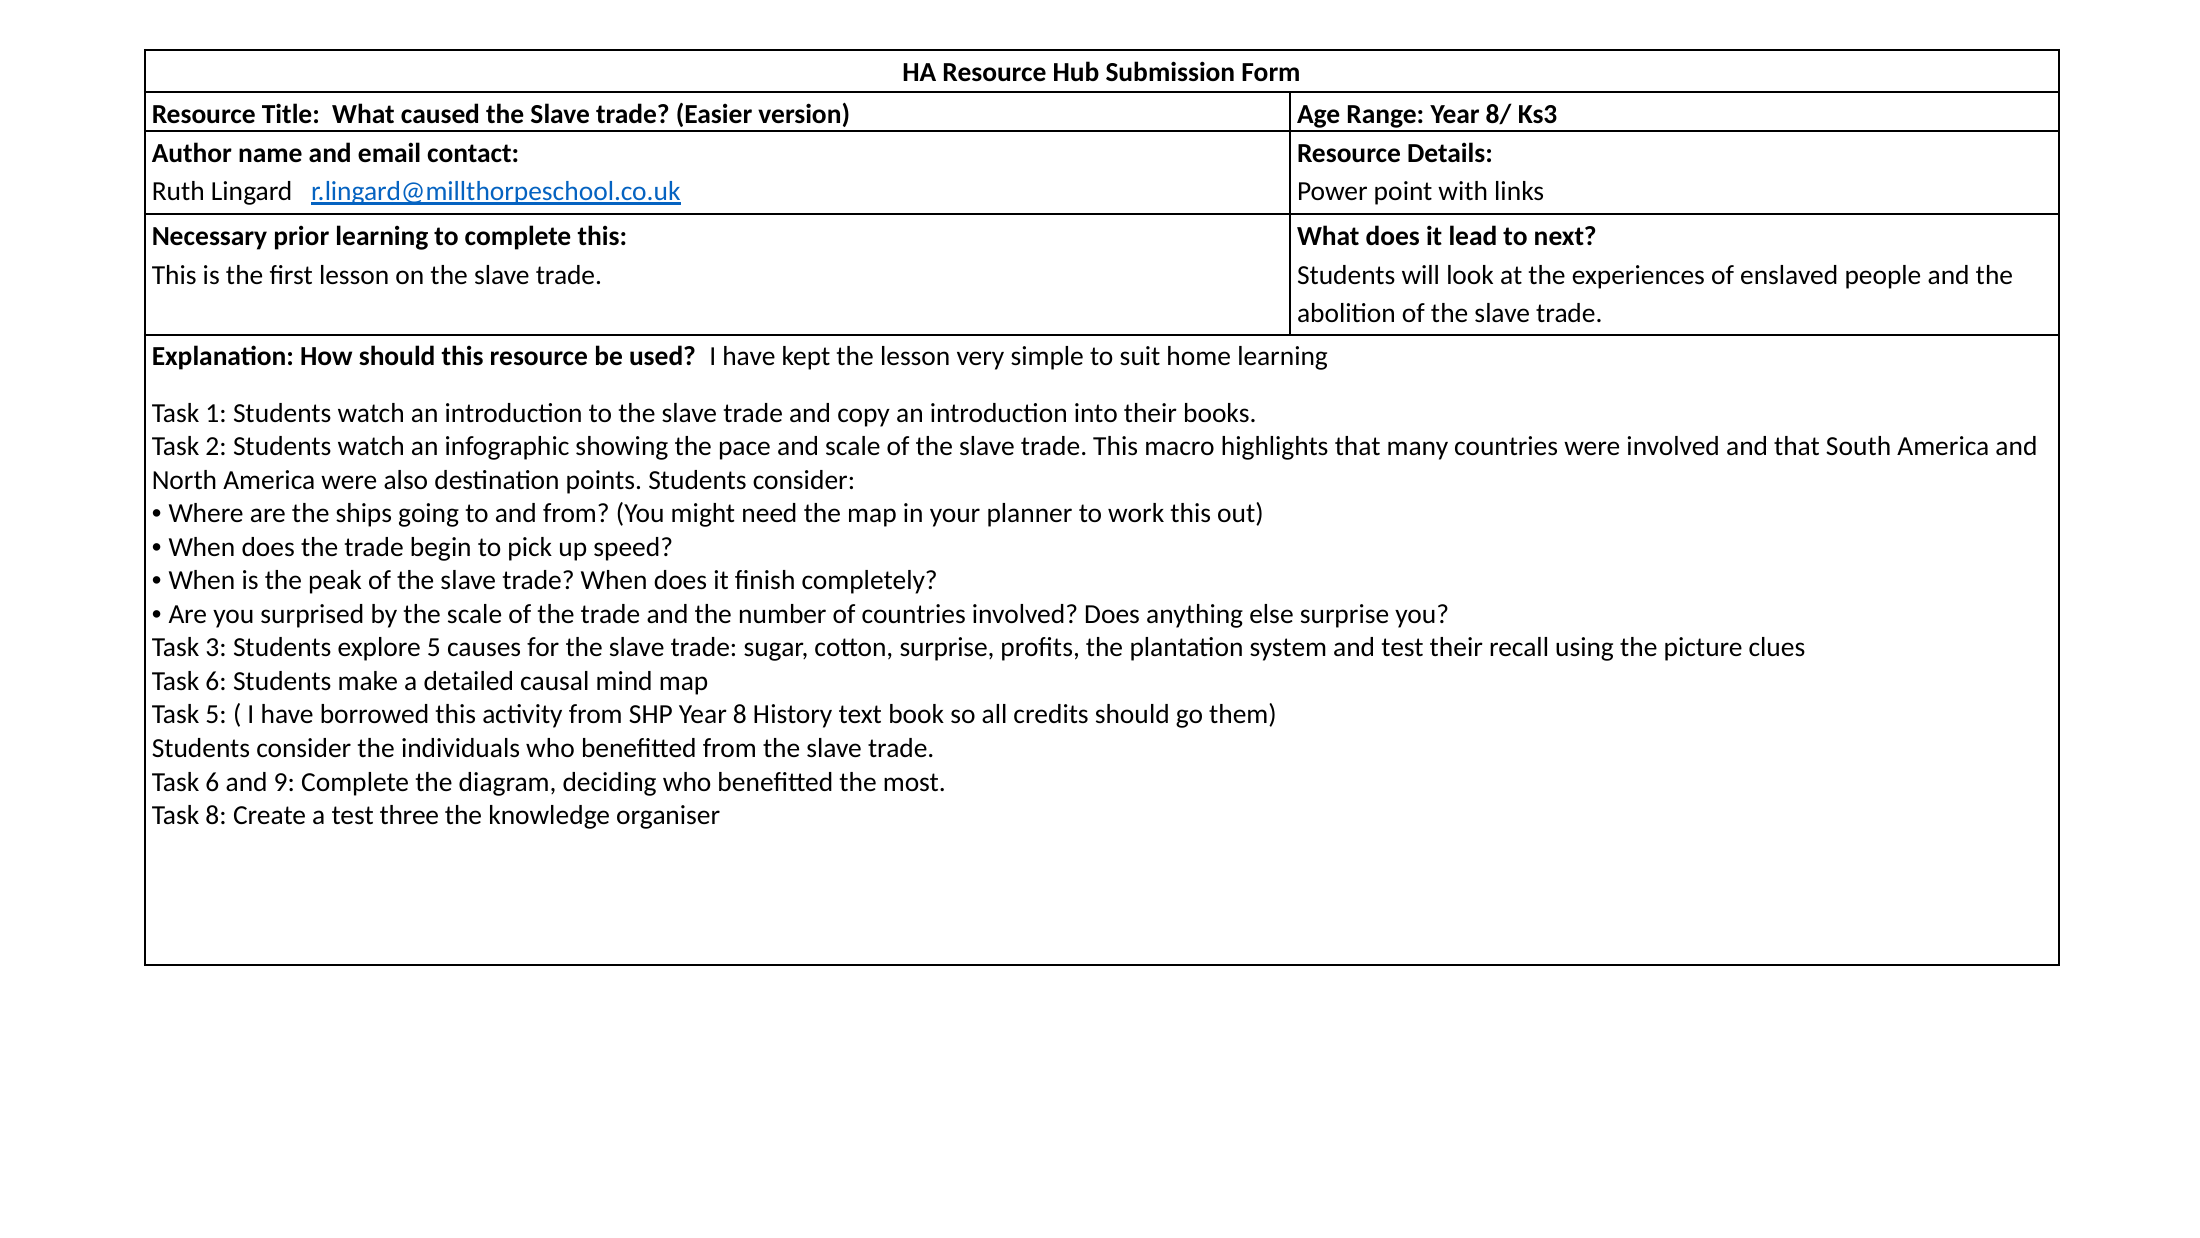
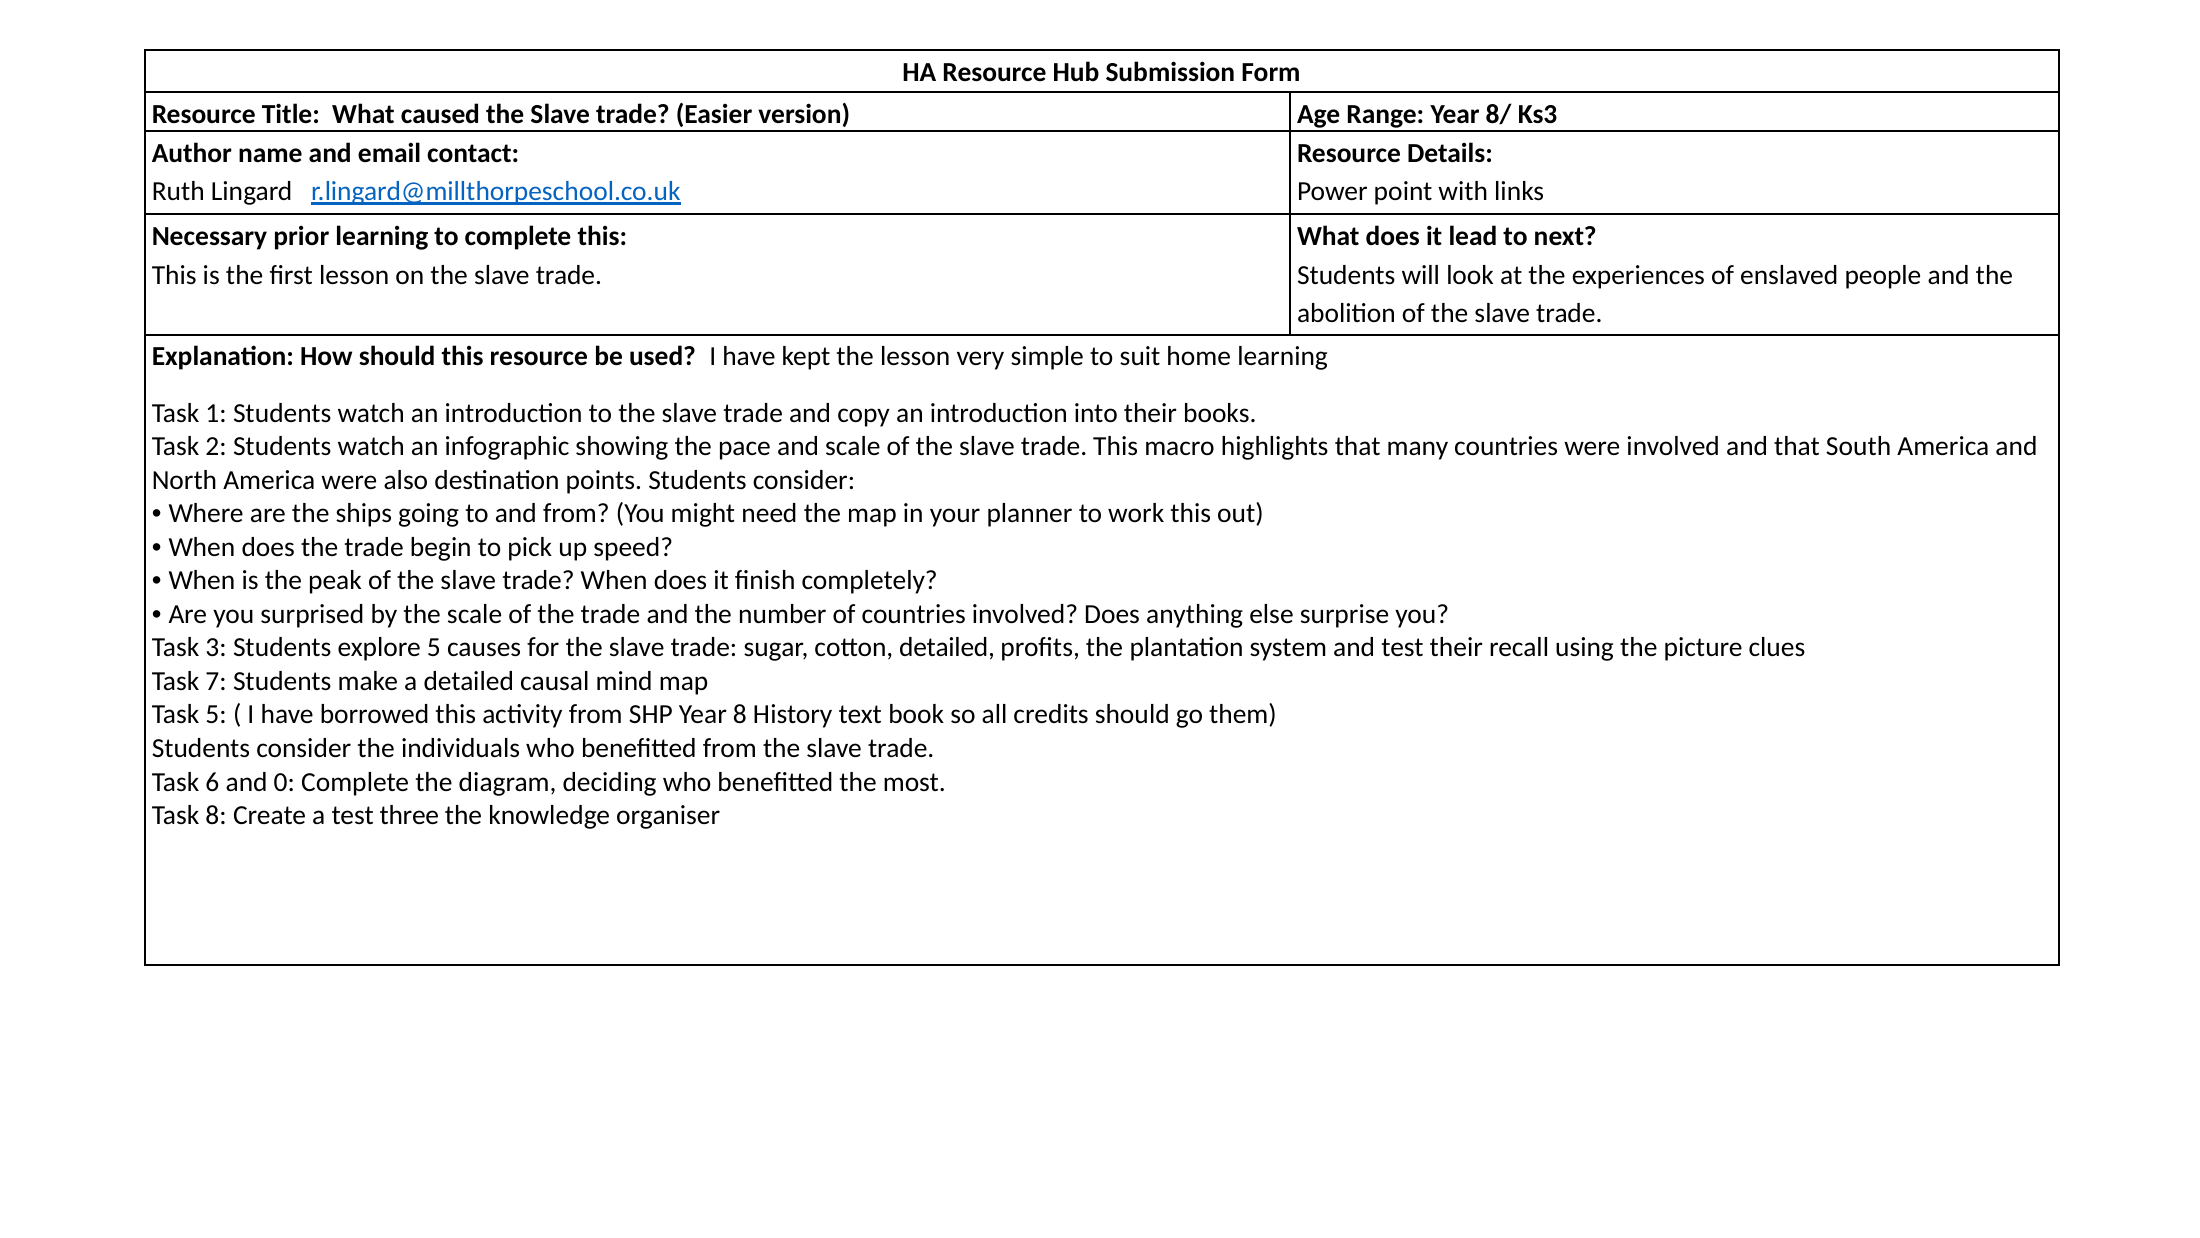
cotton surprise: surprise -> detailed
6 at (216, 681): 6 -> 7
9: 9 -> 0
